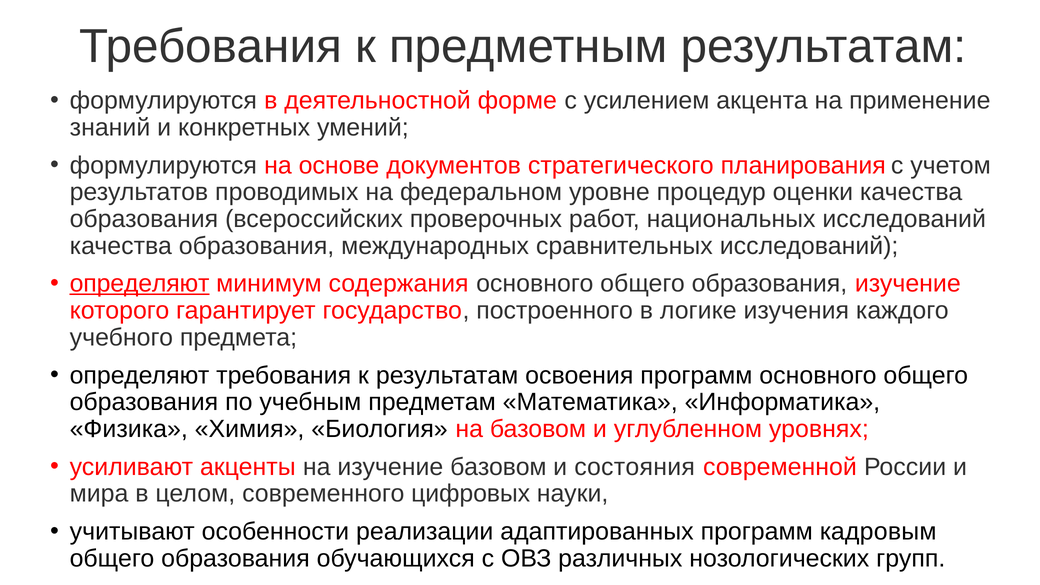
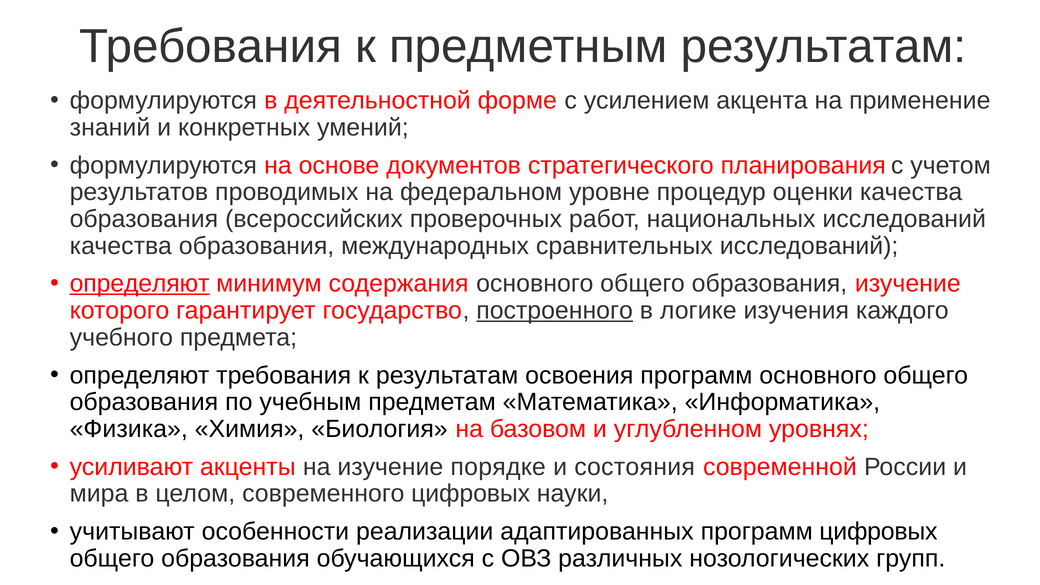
построенного underline: none -> present
изучение базовом: базовом -> порядке
программ кадровым: кадровым -> цифровых
